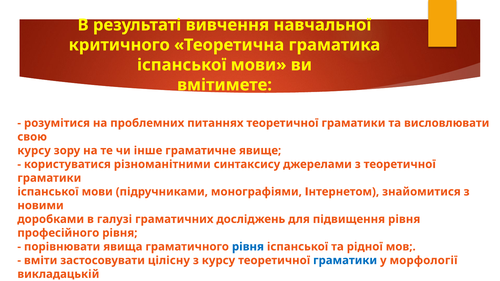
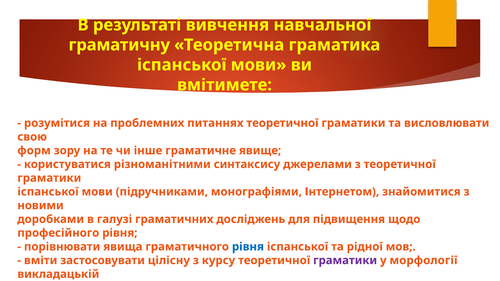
критичного: критичного -> граматичну
курсу at (34, 151): курсу -> форм
підвищення рівня: рівня -> щодо
граматики at (345, 261) colour: blue -> purple
